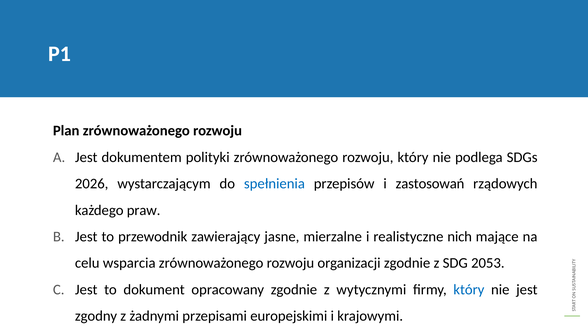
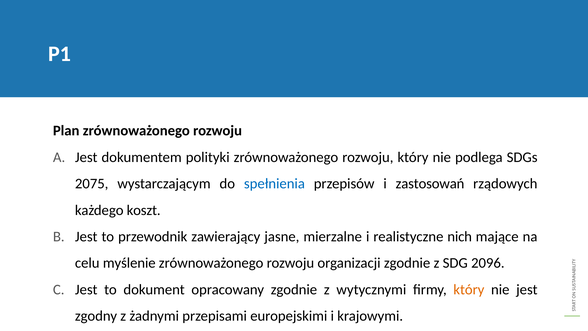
2026: 2026 -> 2075
praw: praw -> koszt
wsparcia: wsparcia -> myślenie
2053: 2053 -> 2096
który at (469, 289) colour: blue -> orange
